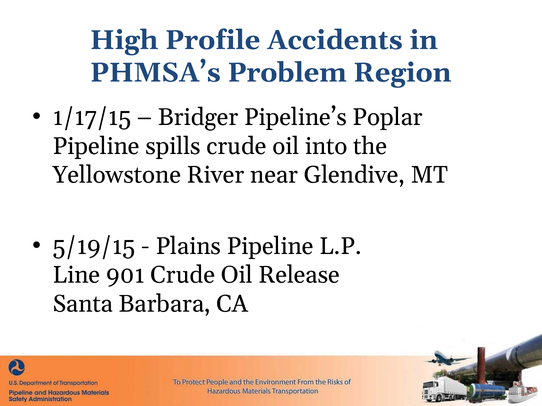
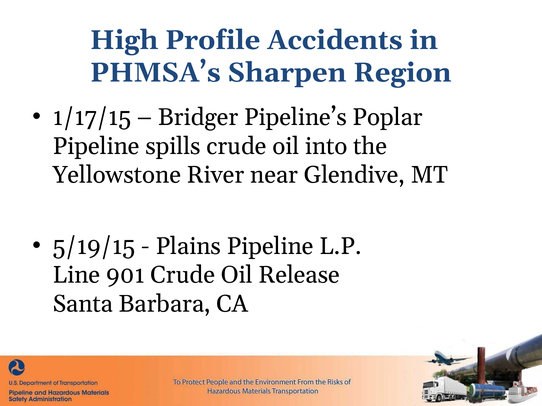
Problem: Problem -> Sharpen
